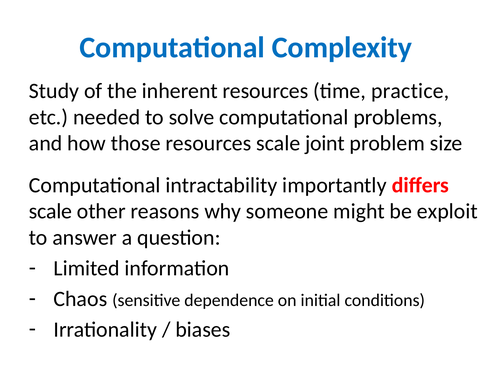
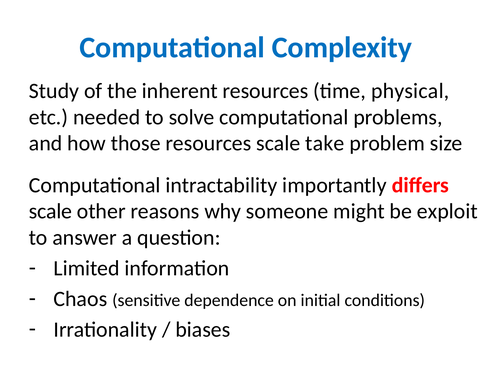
practice: practice -> physical
joint: joint -> take
